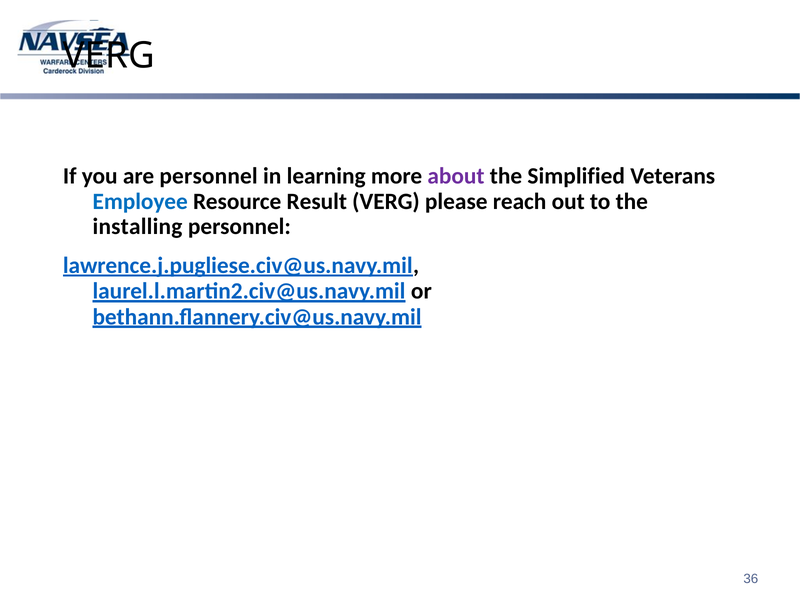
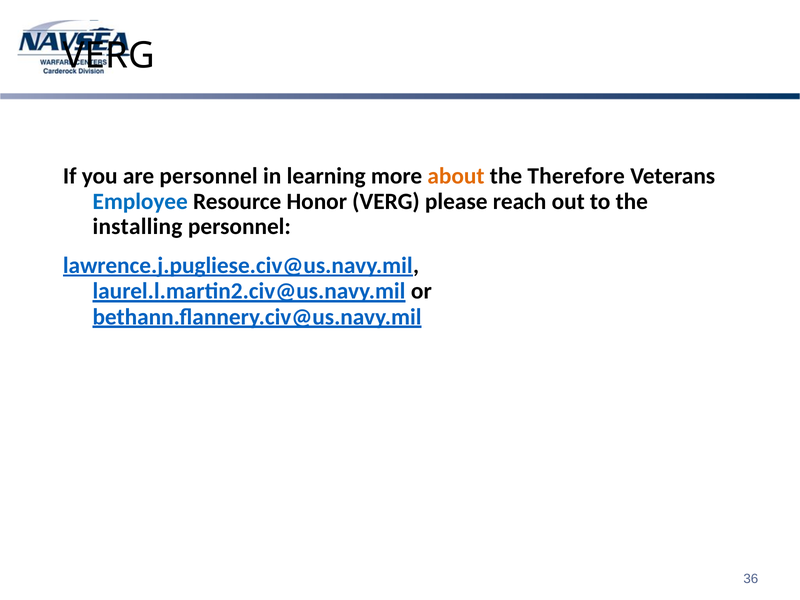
about colour: purple -> orange
Simplified: Simplified -> Therefore
Result: Result -> Honor
